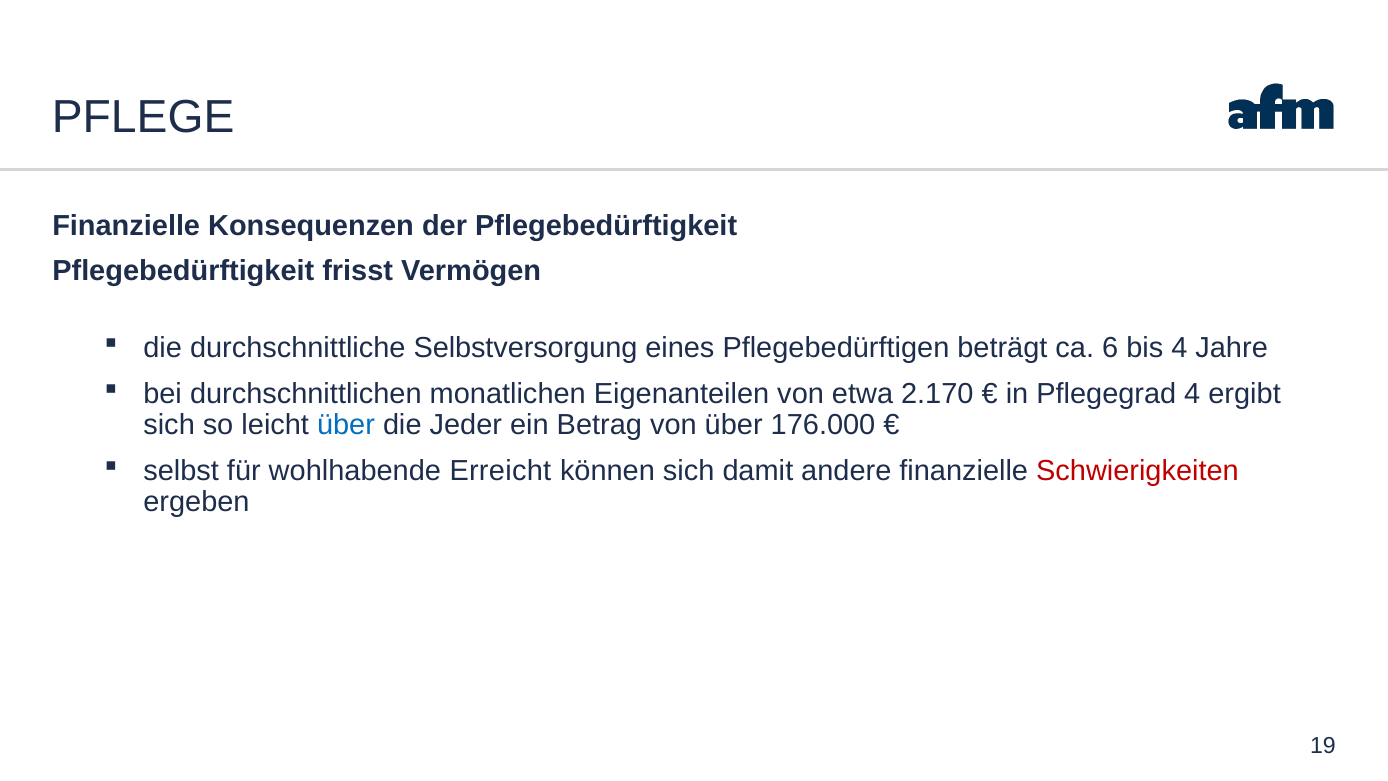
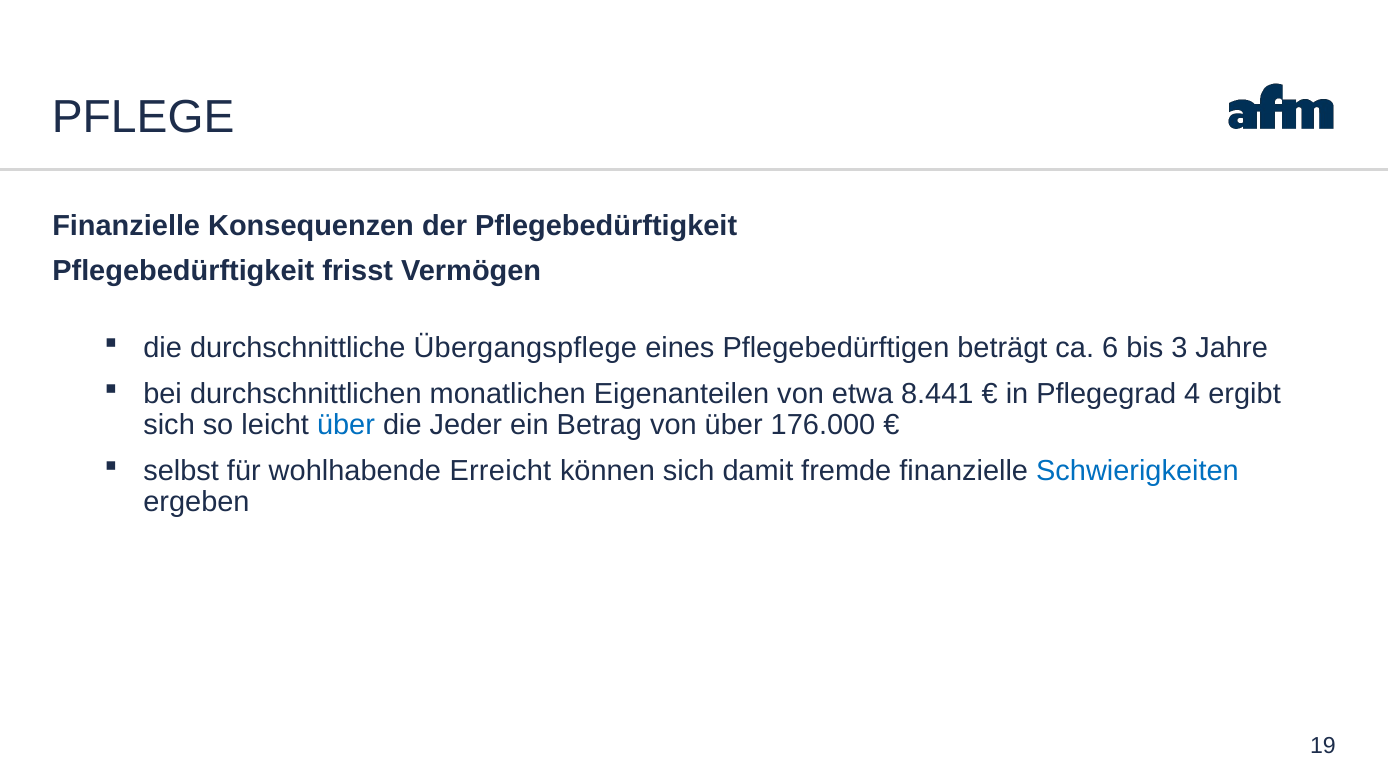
Selbstversorgung: Selbstversorgung -> Übergangspflege
bis 4: 4 -> 3
2.170: 2.170 -> 8.441
andere: andere -> fremde
Schwierigkeiten colour: red -> blue
